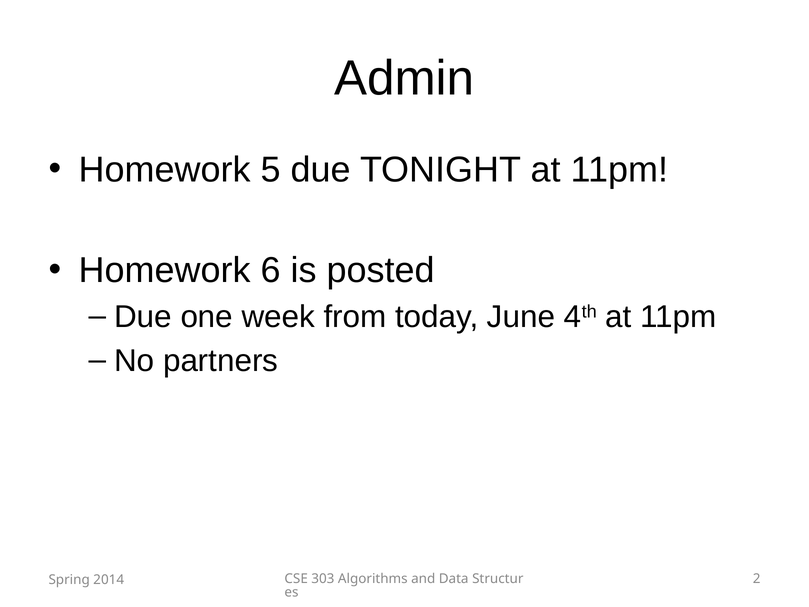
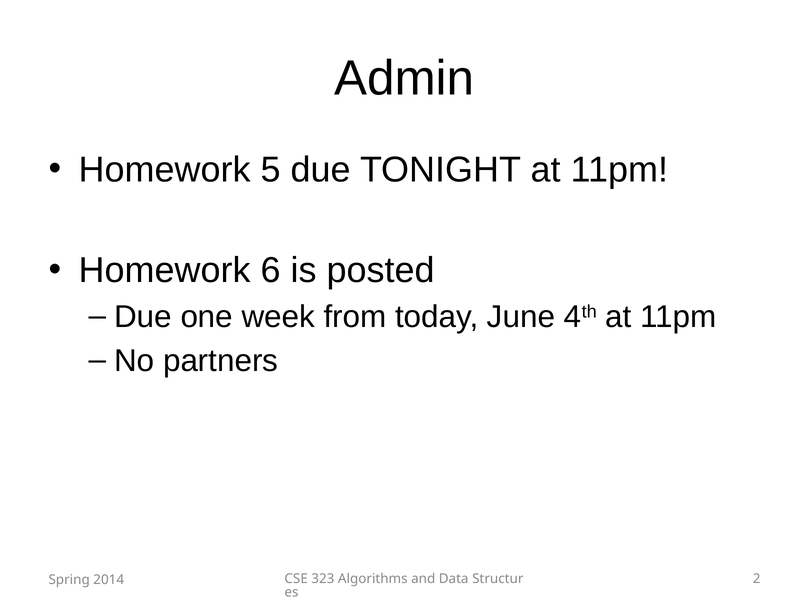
303: 303 -> 323
